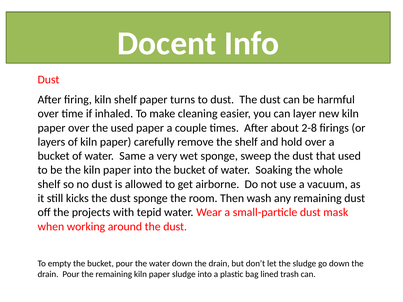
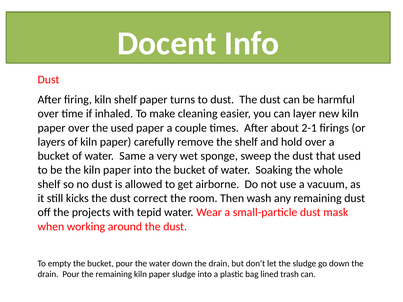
2-8: 2-8 -> 2-1
dust sponge: sponge -> correct
